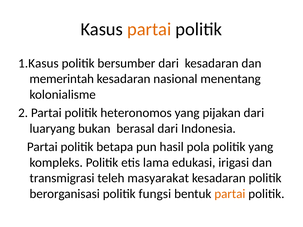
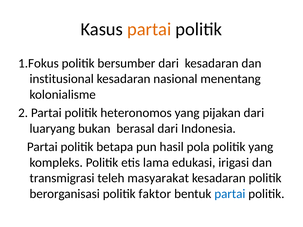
1.Kasus: 1.Kasus -> 1.Fokus
memerintah: memerintah -> institusional
fungsi: fungsi -> faktor
partai at (230, 194) colour: orange -> blue
